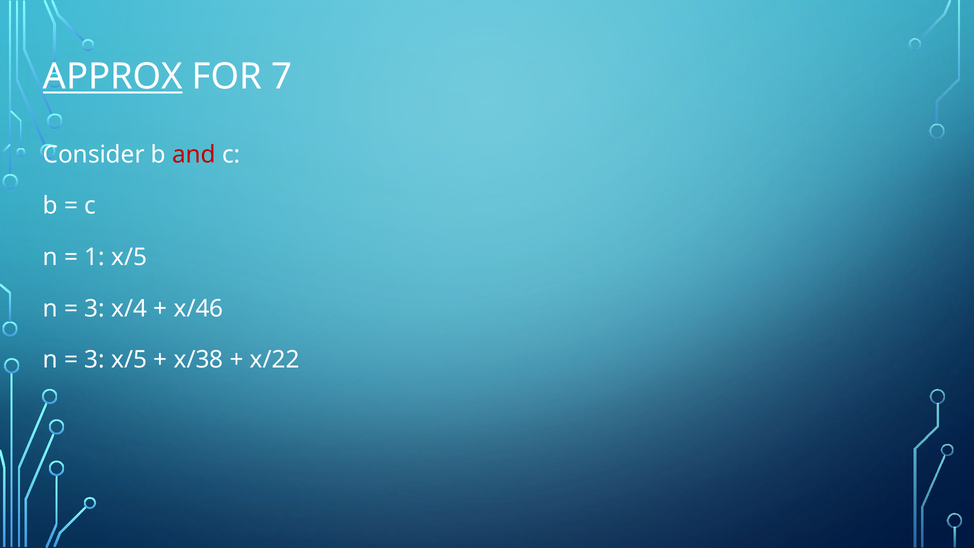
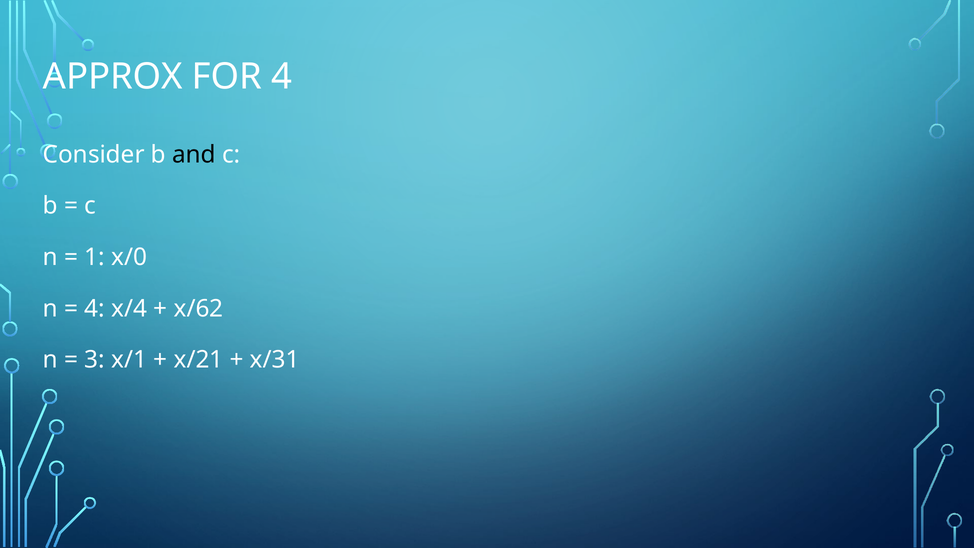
APPROX underline: present -> none
FOR 7: 7 -> 4
and colour: red -> black
1 x/5: x/5 -> x/0
3 at (95, 308): 3 -> 4
x/46: x/46 -> x/62
3 x/5: x/5 -> x/1
x/38: x/38 -> x/21
x/22: x/22 -> x/31
